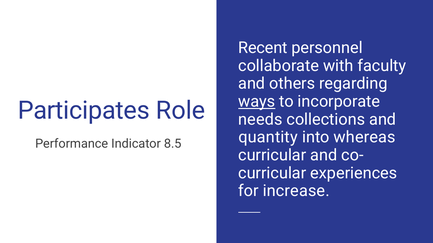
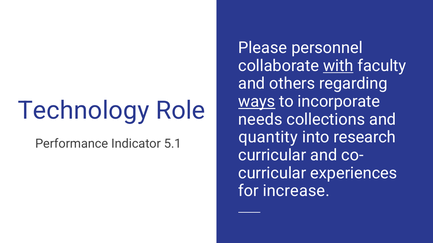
Recent: Recent -> Please
with underline: none -> present
Participates: Participates -> Technology
whereas: whereas -> research
8.5: 8.5 -> 5.1
